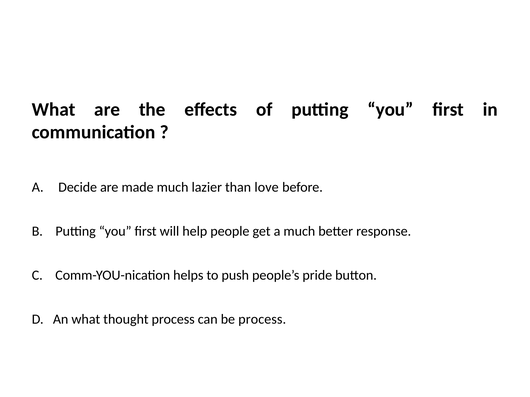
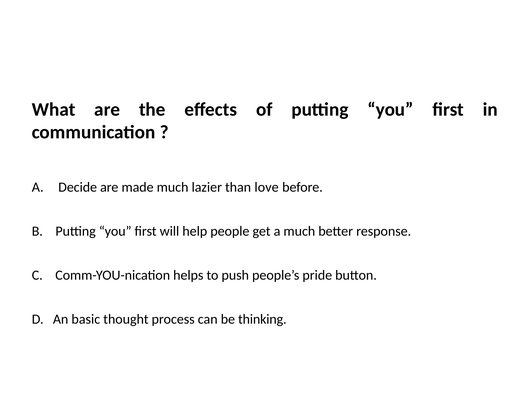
An what: what -> basic
be process: process -> thinking
